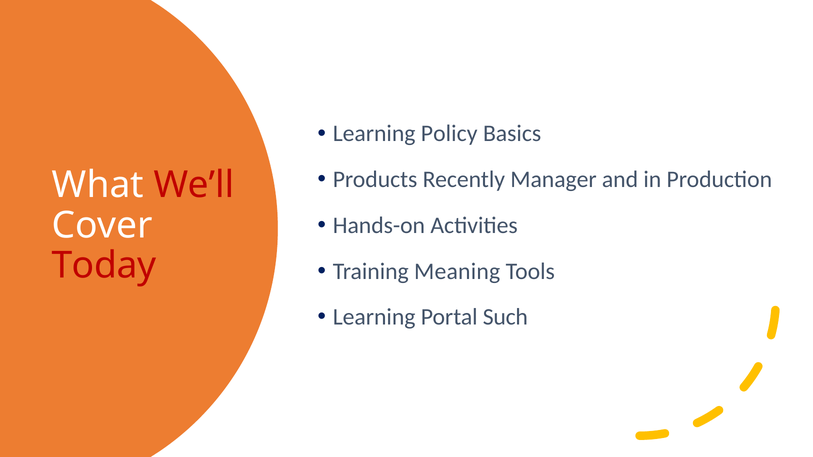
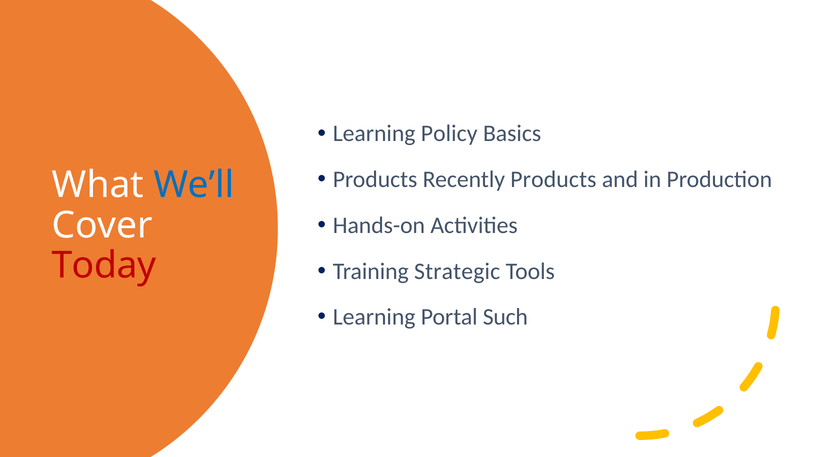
Recently Manager: Manager -> Products
We’ll colour: red -> blue
Meaning: Meaning -> Strategic
